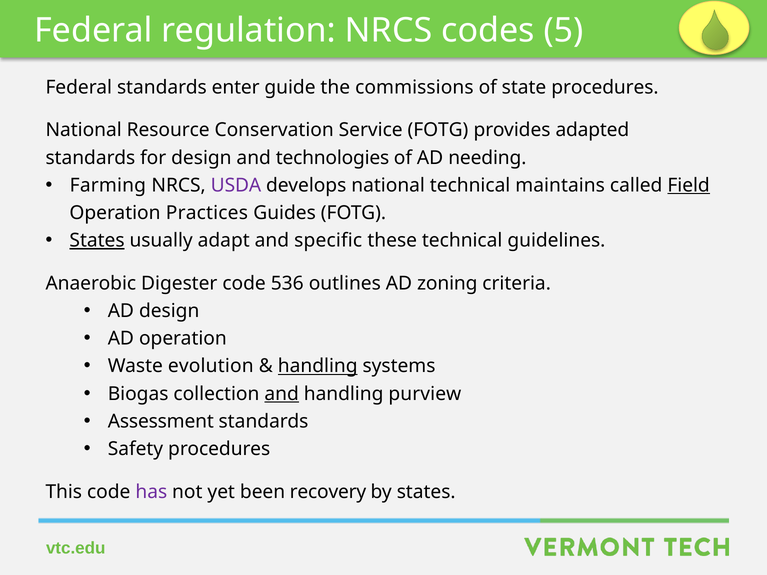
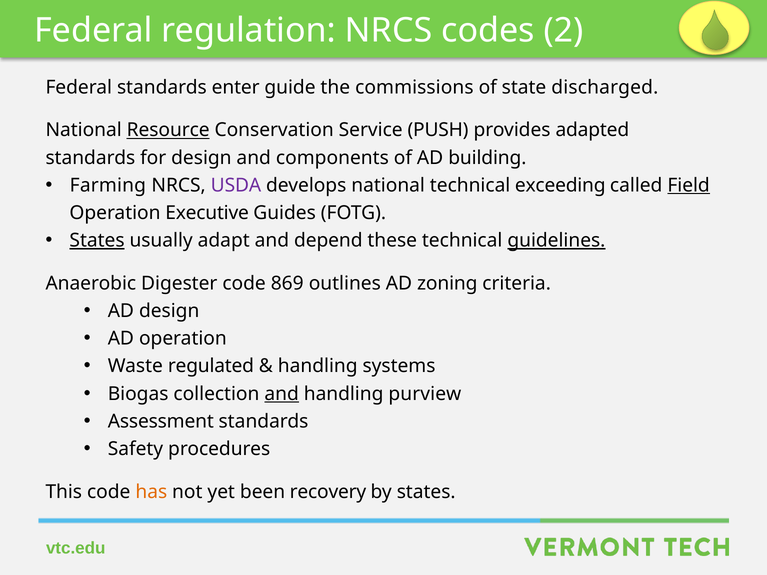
5: 5 -> 2
state procedures: procedures -> discharged
Resource underline: none -> present
Service FOTG: FOTG -> PUSH
technologies: technologies -> components
needing: needing -> building
maintains: maintains -> exceeding
Practices: Practices -> Executive
specific: specific -> depend
guidelines underline: none -> present
536: 536 -> 869
evolution: evolution -> regulated
handling at (318, 366) underline: present -> none
has colour: purple -> orange
